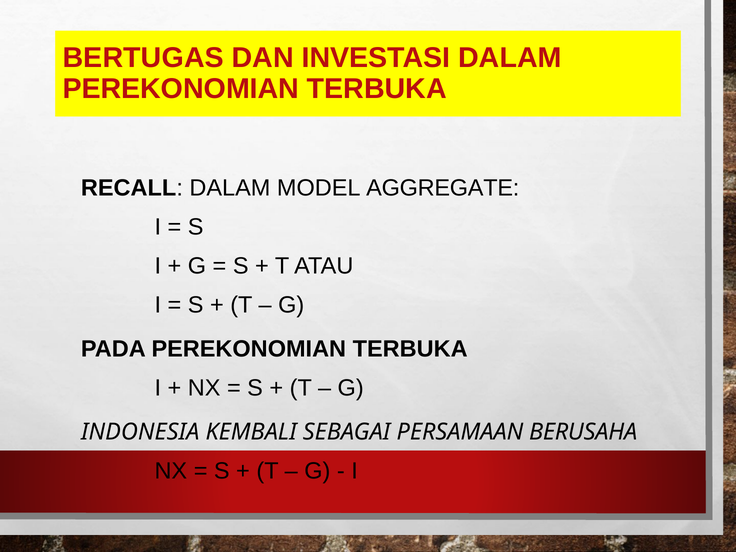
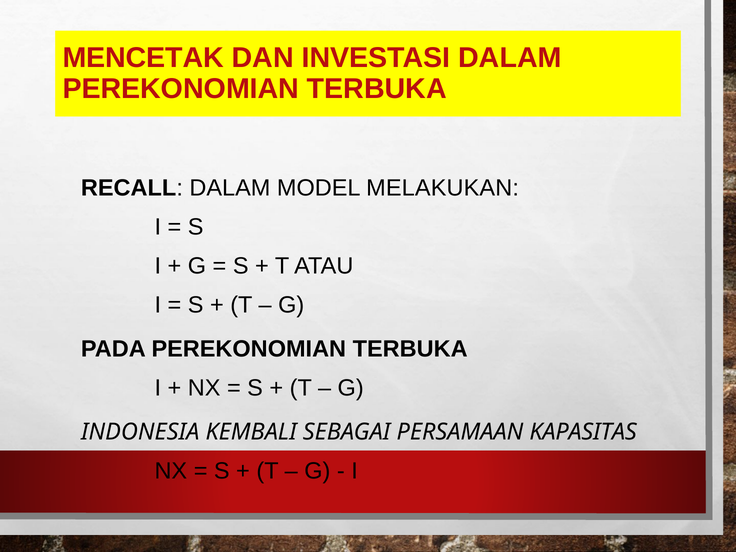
BERTUGAS: BERTUGAS -> MENCETAK
AGGREGATE: AGGREGATE -> MELAKUKAN
BERUSAHA: BERUSAHA -> KAPASITAS
